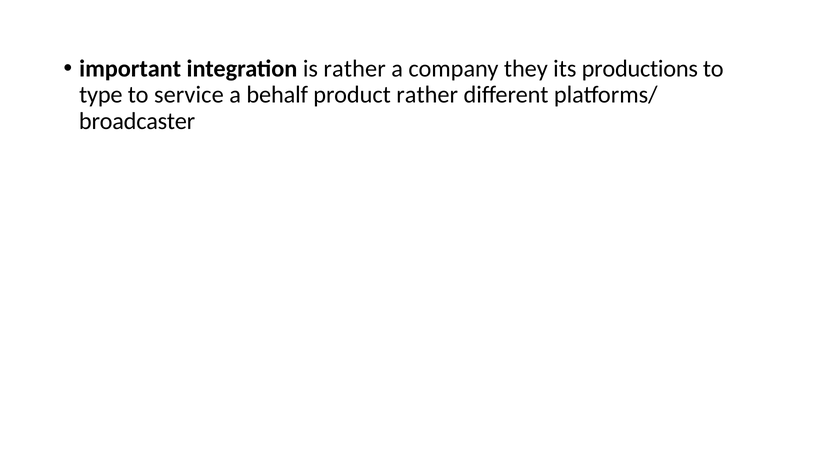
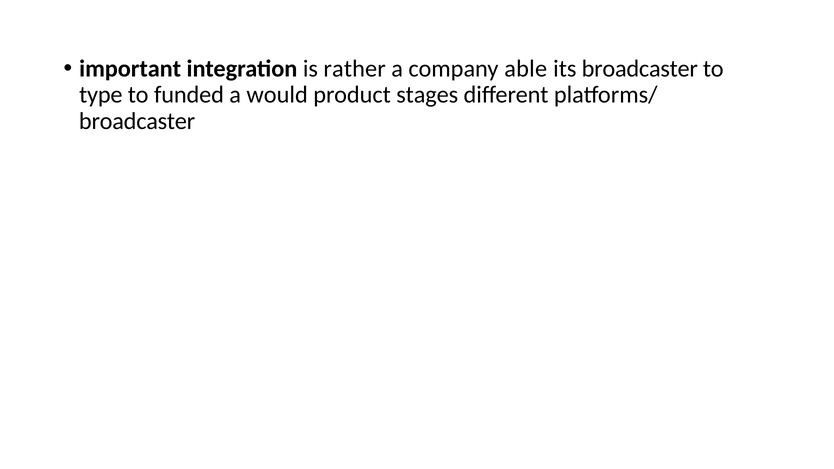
they: they -> able
its productions: productions -> broadcaster
service: service -> funded
behalf: behalf -> would
product rather: rather -> stages
